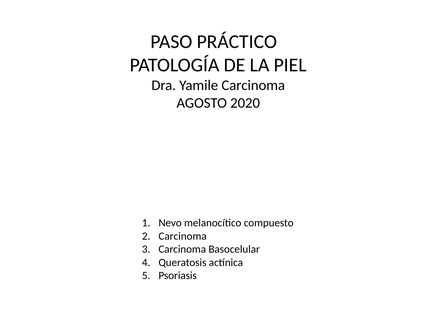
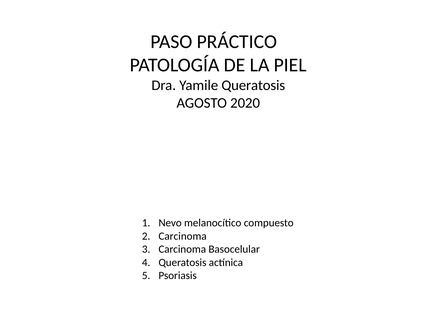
Yamile Carcinoma: Carcinoma -> Queratosis
